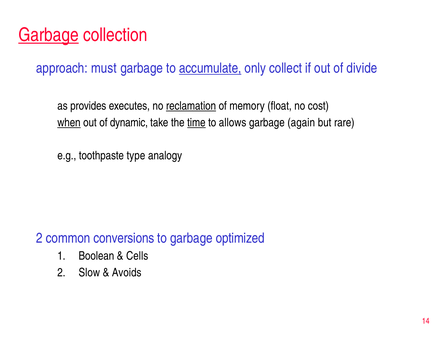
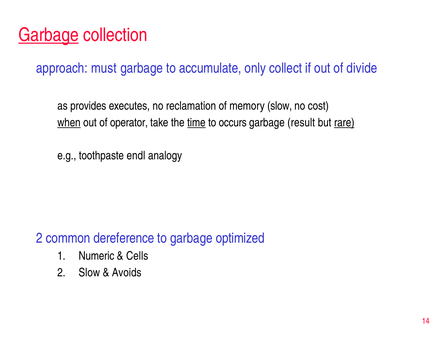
accumulate underline: present -> none
reclamation underline: present -> none
memory float: float -> slow
dynamic: dynamic -> operator
allows: allows -> occurs
again: again -> result
rare underline: none -> present
type: type -> endl
conversions: conversions -> dereference
Boolean: Boolean -> Numeric
